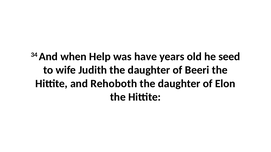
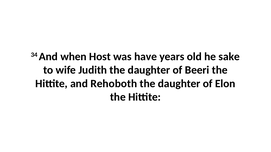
Help: Help -> Host
seed: seed -> sake
